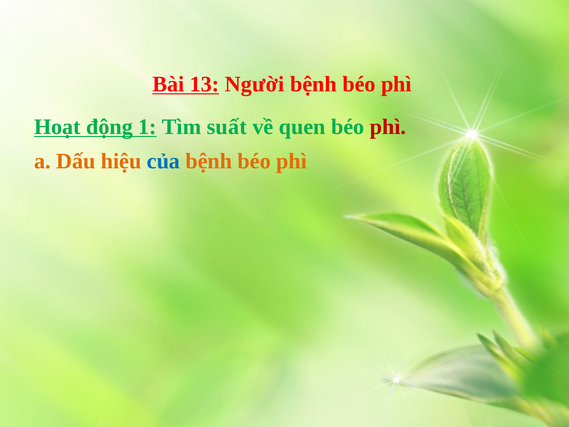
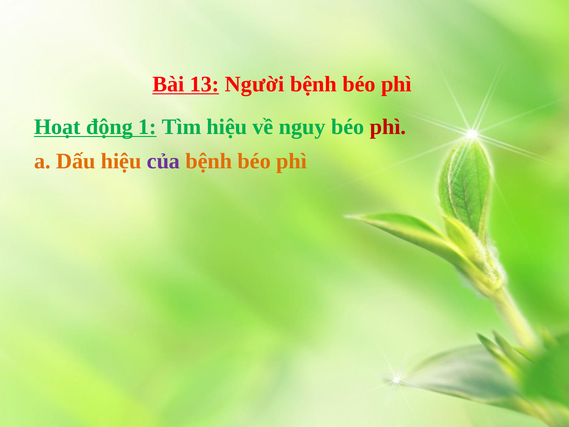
Tìm suất: suất -> hiệu
quen: quen -> nguy
của colour: blue -> purple
